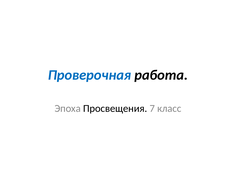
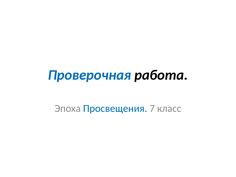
Просвещения colour: black -> blue
